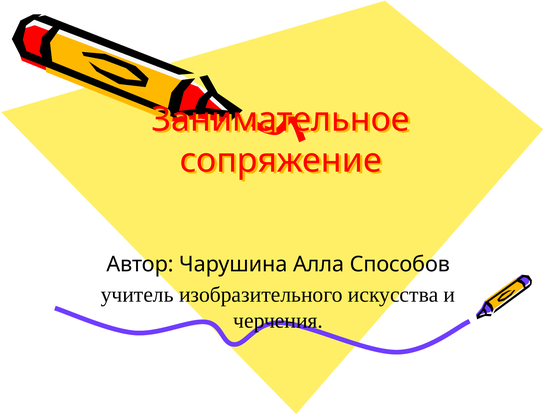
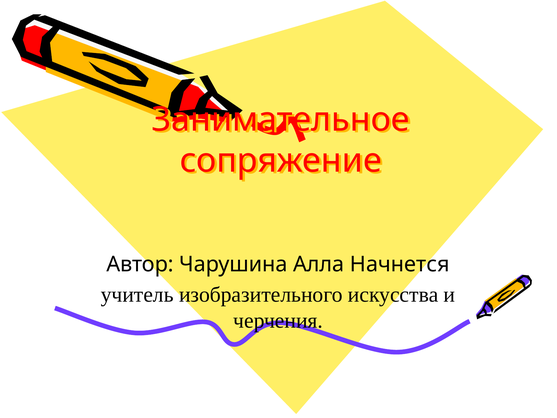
Способов: Способов -> Начнется
